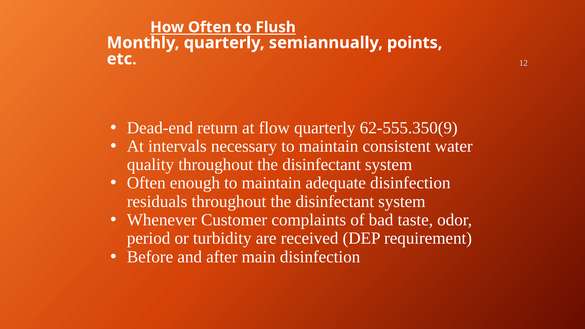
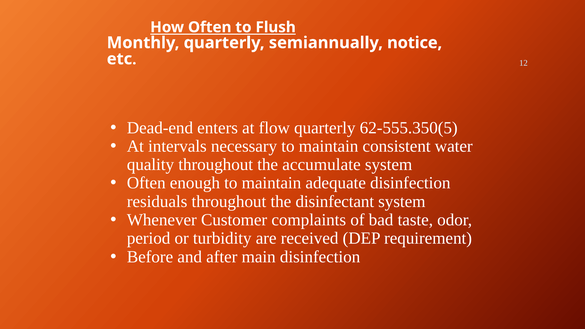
points: points -> notice
return: return -> enters
62-555.350(9: 62-555.350(9 -> 62-555.350(5
quality throughout the disinfectant: disinfectant -> accumulate
